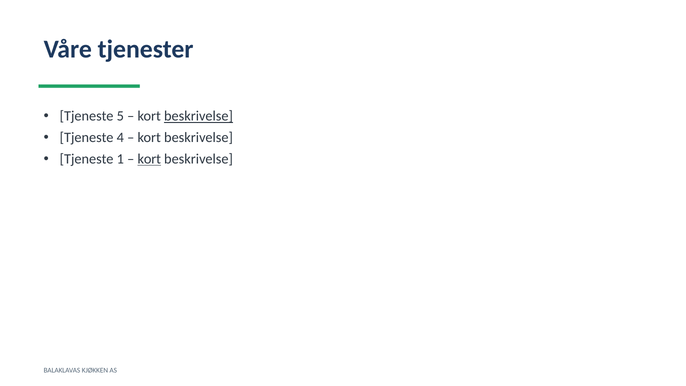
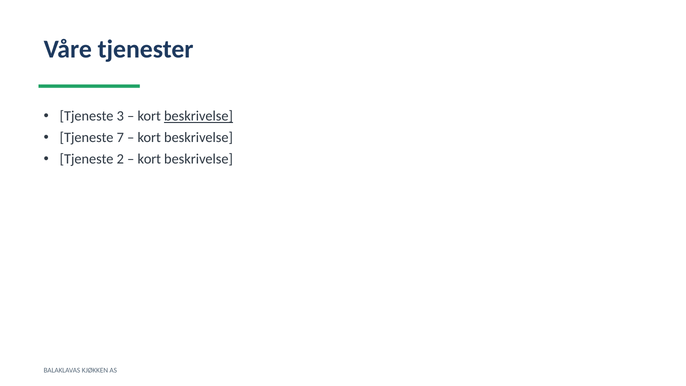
5: 5 -> 3
4: 4 -> 7
1: 1 -> 2
kort at (149, 159) underline: present -> none
